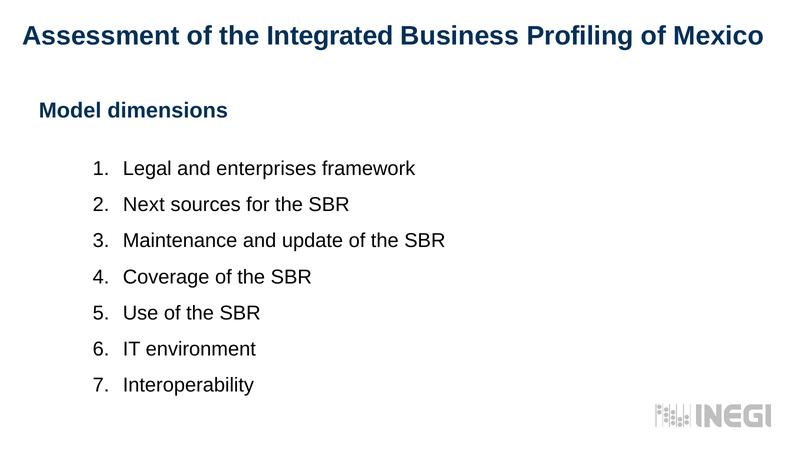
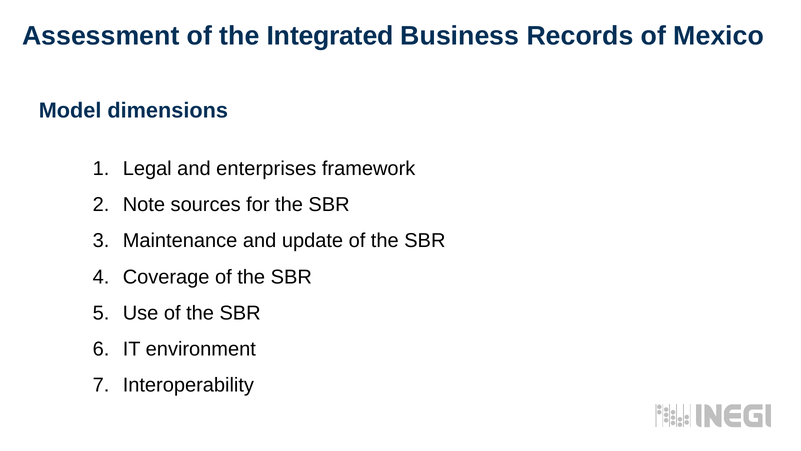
Profiling: Profiling -> Records
Next: Next -> Note
